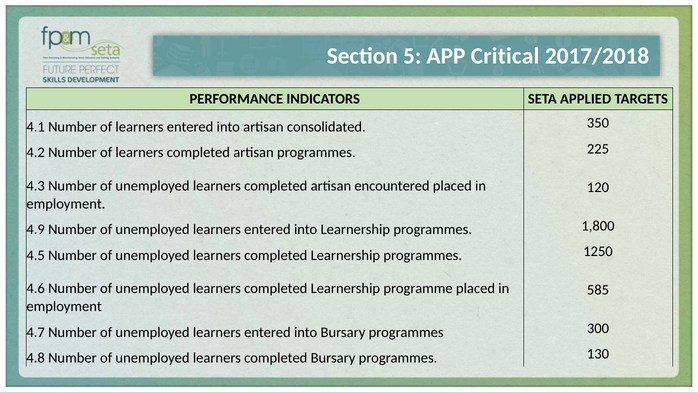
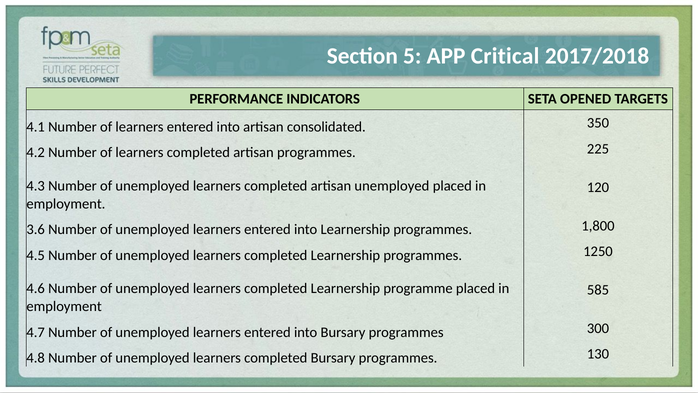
APPLIED: APPLIED -> OPENED
artisan encountered: encountered -> unemployed
4.9: 4.9 -> 3.6
